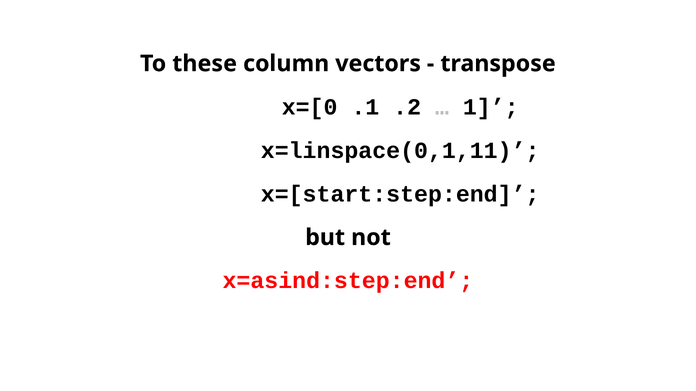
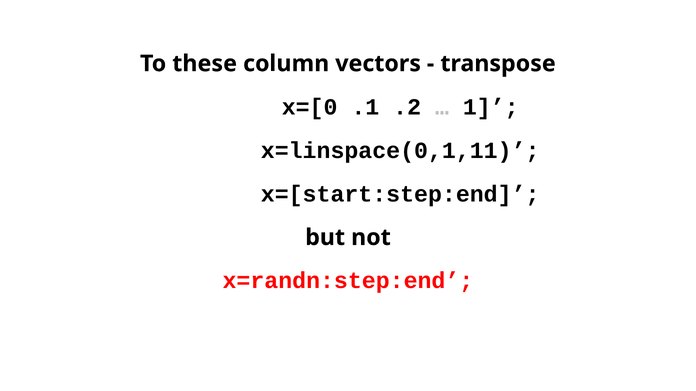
x=asind:step:end: x=asind:step:end -> x=randn:step:end
